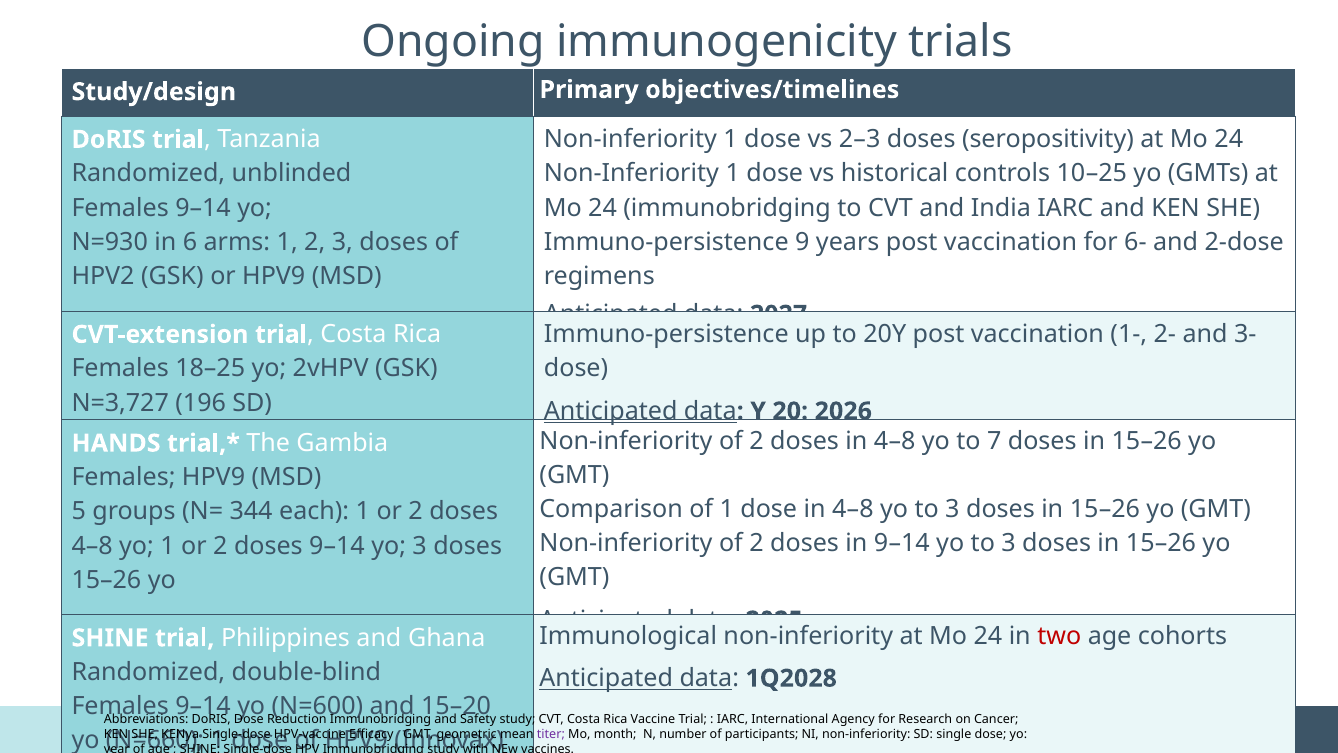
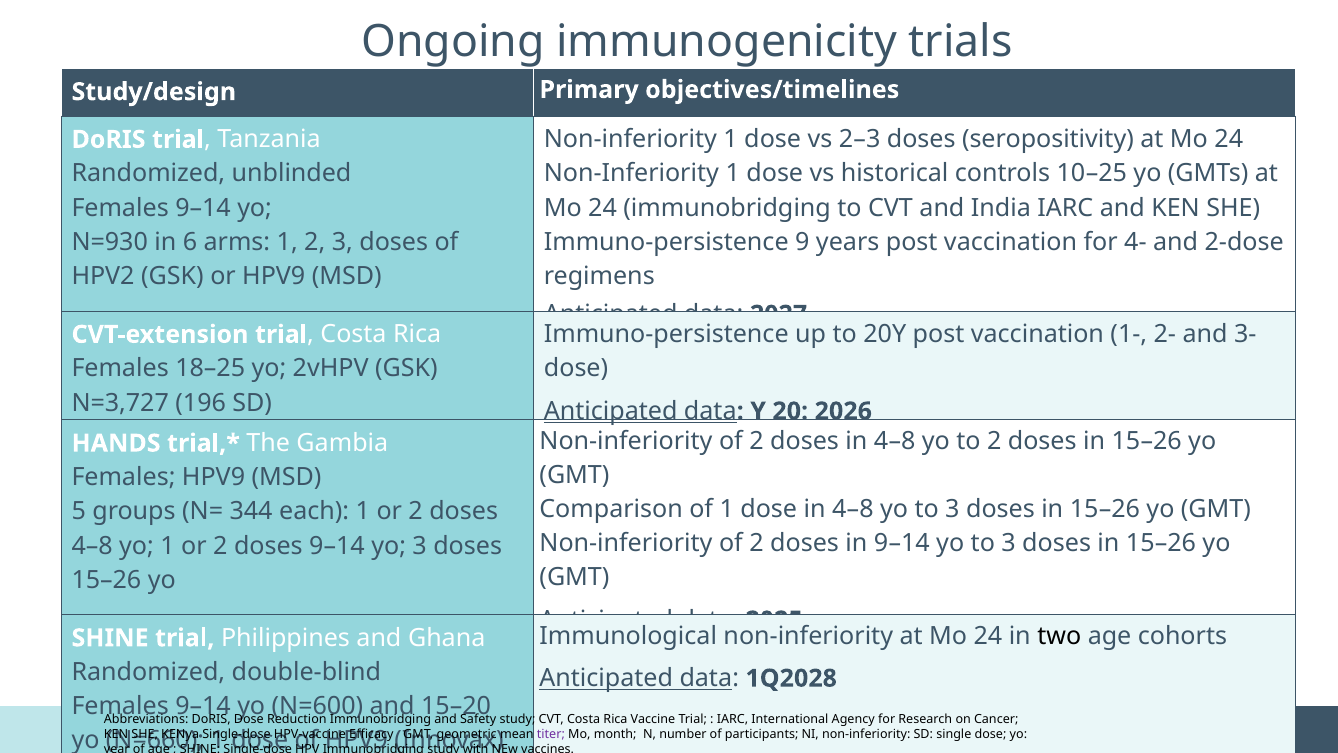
6-: 6- -> 4-
to 7: 7 -> 2
two colour: red -> black
